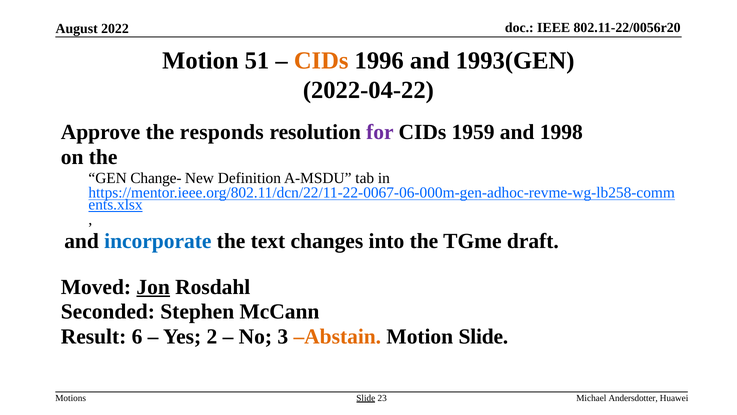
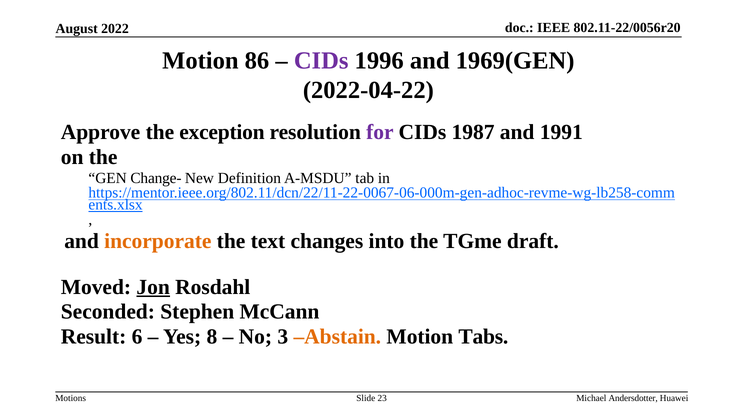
51: 51 -> 86
CIDs at (321, 61) colour: orange -> purple
1993(GEN: 1993(GEN -> 1969(GEN
responds: responds -> exception
1959: 1959 -> 1987
1998: 1998 -> 1991
incorporate colour: blue -> orange
2: 2 -> 8
Motion Slide: Slide -> Tabs
Slide at (366, 398) underline: present -> none
